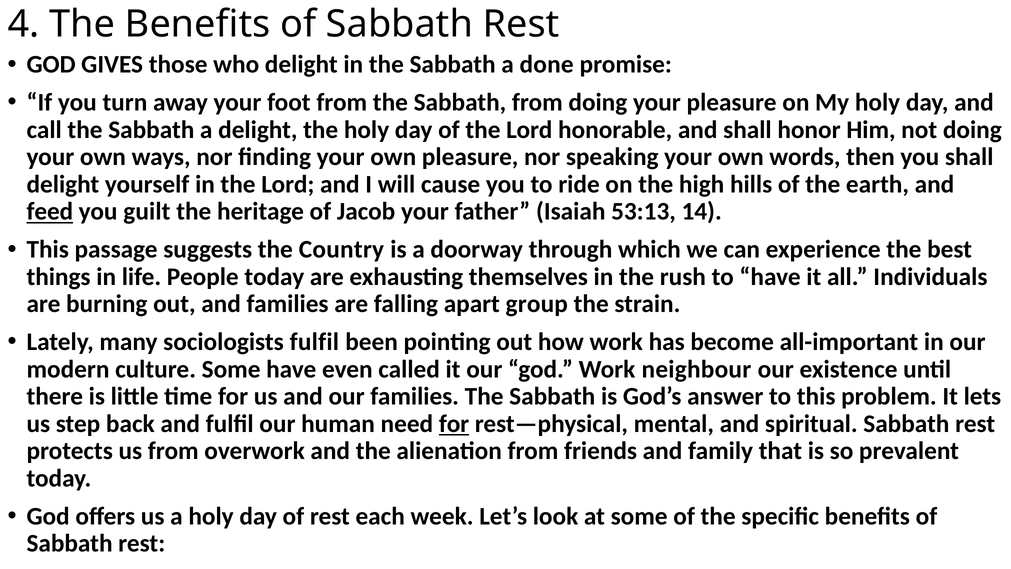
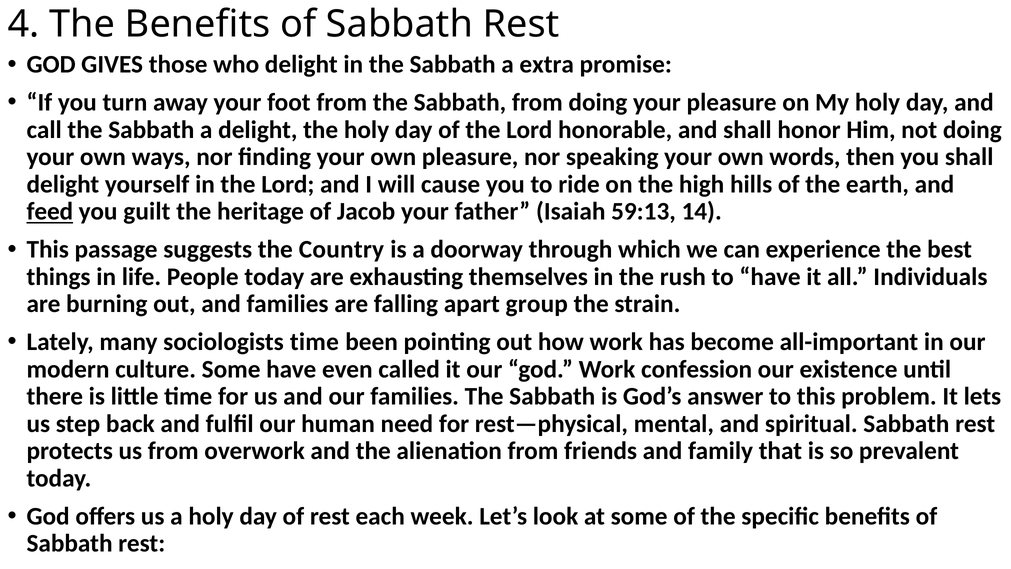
done: done -> extra
53:13: 53:13 -> 59:13
sociologists fulfil: fulfil -> time
neighbour: neighbour -> confession
for at (454, 424) underline: present -> none
